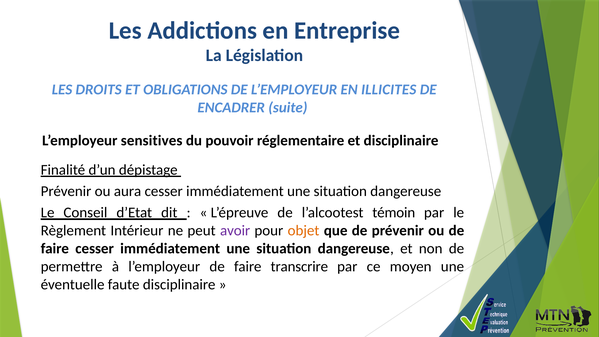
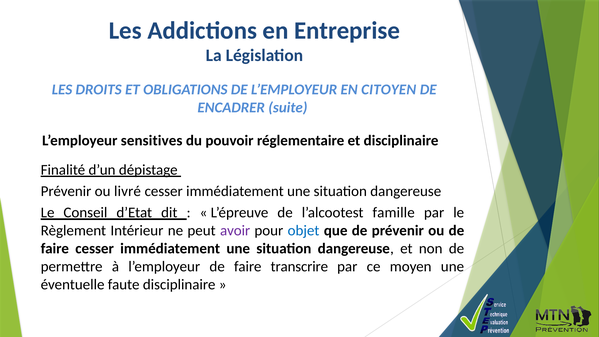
ILLICITES: ILLICITES -> CITOYEN
aura: aura -> livré
témoin: témoin -> famille
objet colour: orange -> blue
